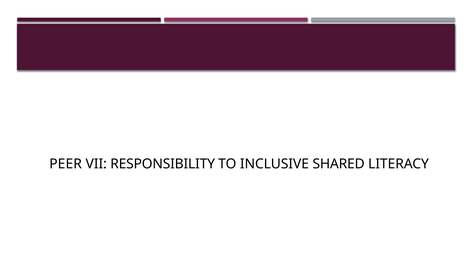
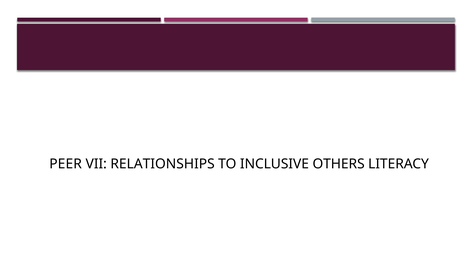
RESPONSIBILITY: RESPONSIBILITY -> RELATIONSHIPS
SHARED: SHARED -> OTHERS
